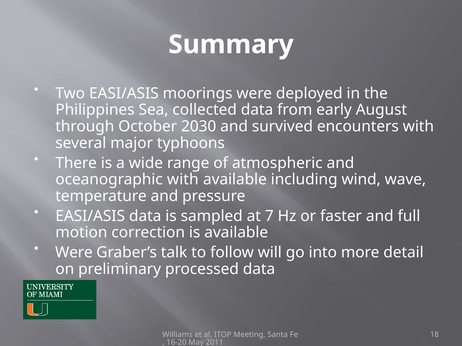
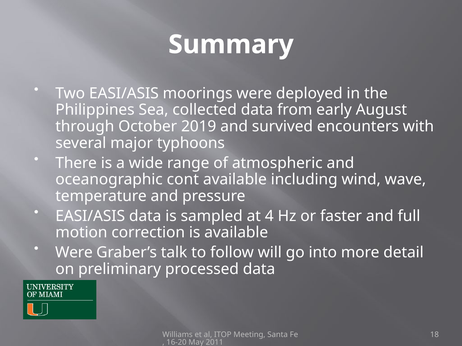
2030: 2030 -> 2019
oceanographic with: with -> cont
7: 7 -> 4
